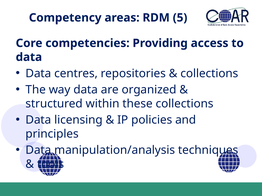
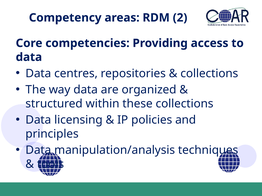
5: 5 -> 2
